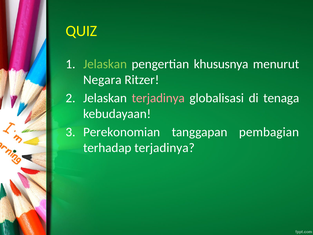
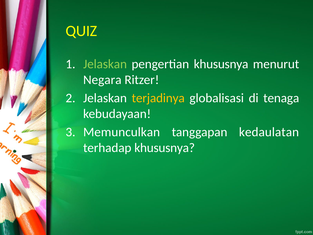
terjadinya at (158, 98) colour: pink -> yellow
Perekonomian: Perekonomian -> Memunculkan
pembagian: pembagian -> kedaulatan
terhadap terjadinya: terjadinya -> khususnya
